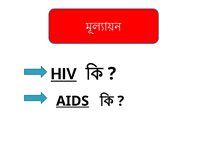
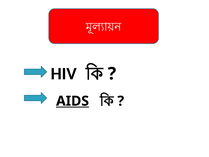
HIV underline: present -> none
